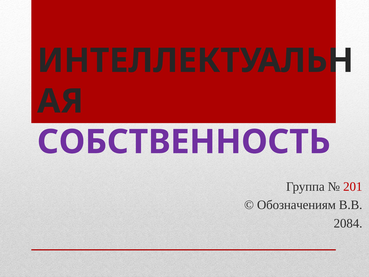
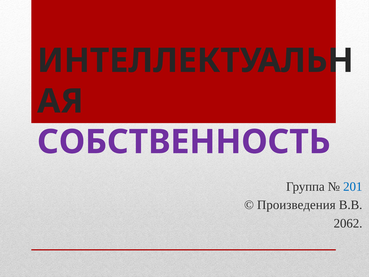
201 colour: red -> blue
Обозначениям: Обозначениям -> Произведения
2084: 2084 -> 2062
